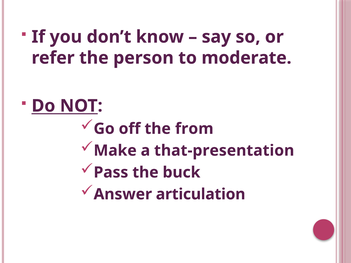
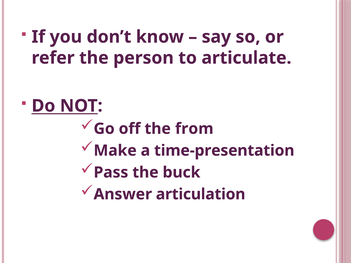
moderate: moderate -> articulate
that-presentation: that-presentation -> time-presentation
